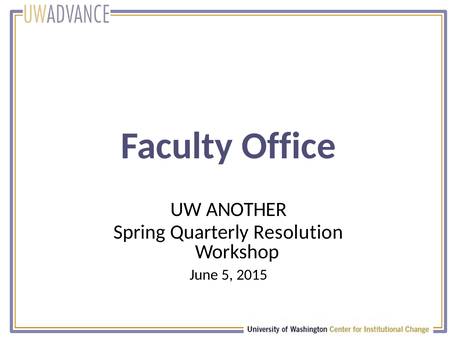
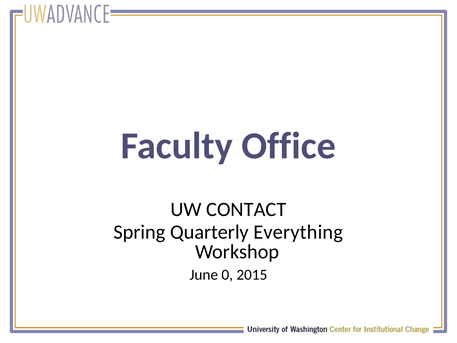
ANOTHER: ANOTHER -> CONTACT
Resolution: Resolution -> Everything
5: 5 -> 0
